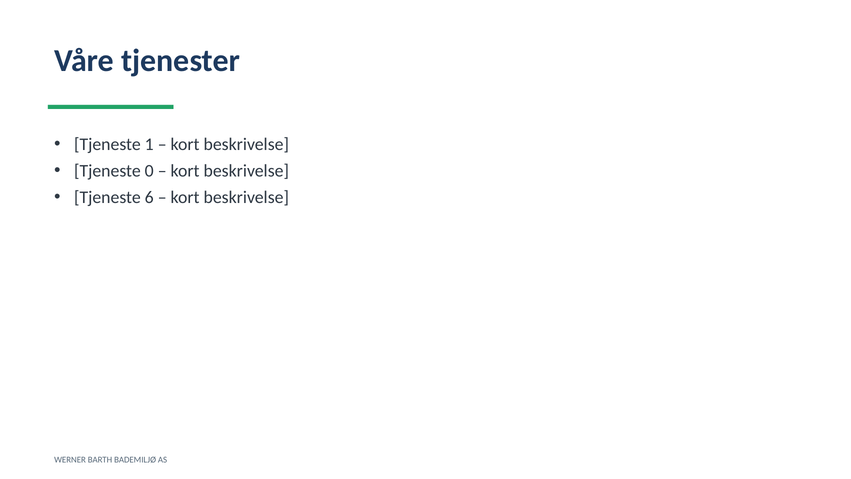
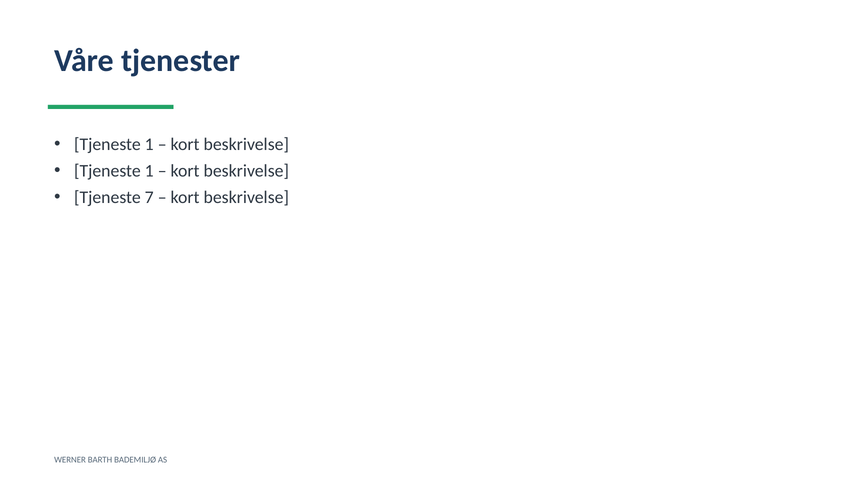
0 at (149, 171): 0 -> 1
6: 6 -> 7
